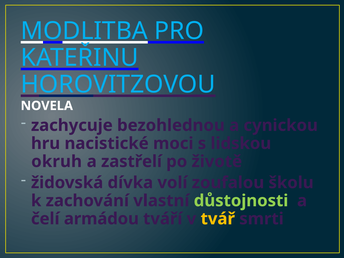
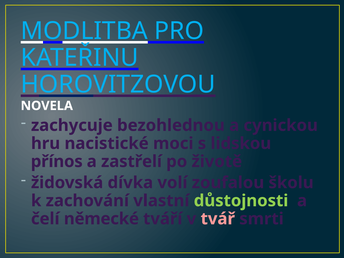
okruh: okruh -> přínos
armádou: armádou -> německé
tvář colour: yellow -> pink
